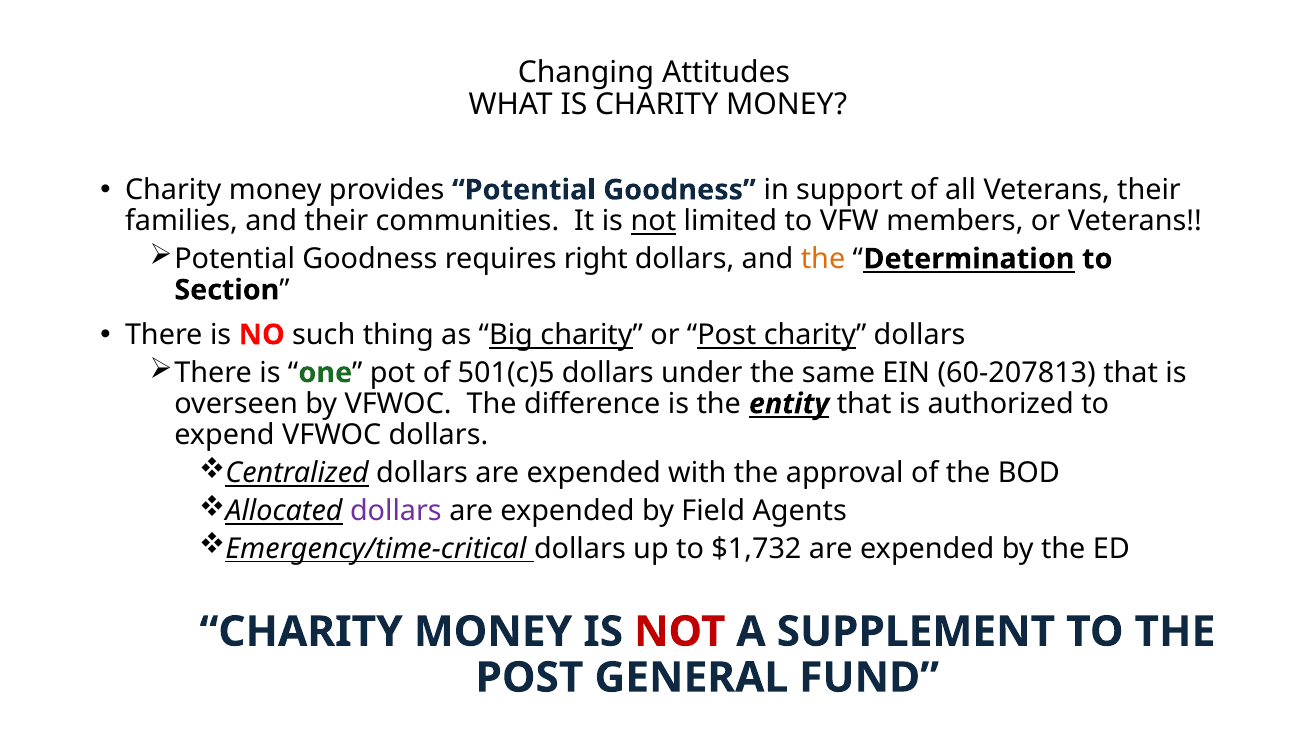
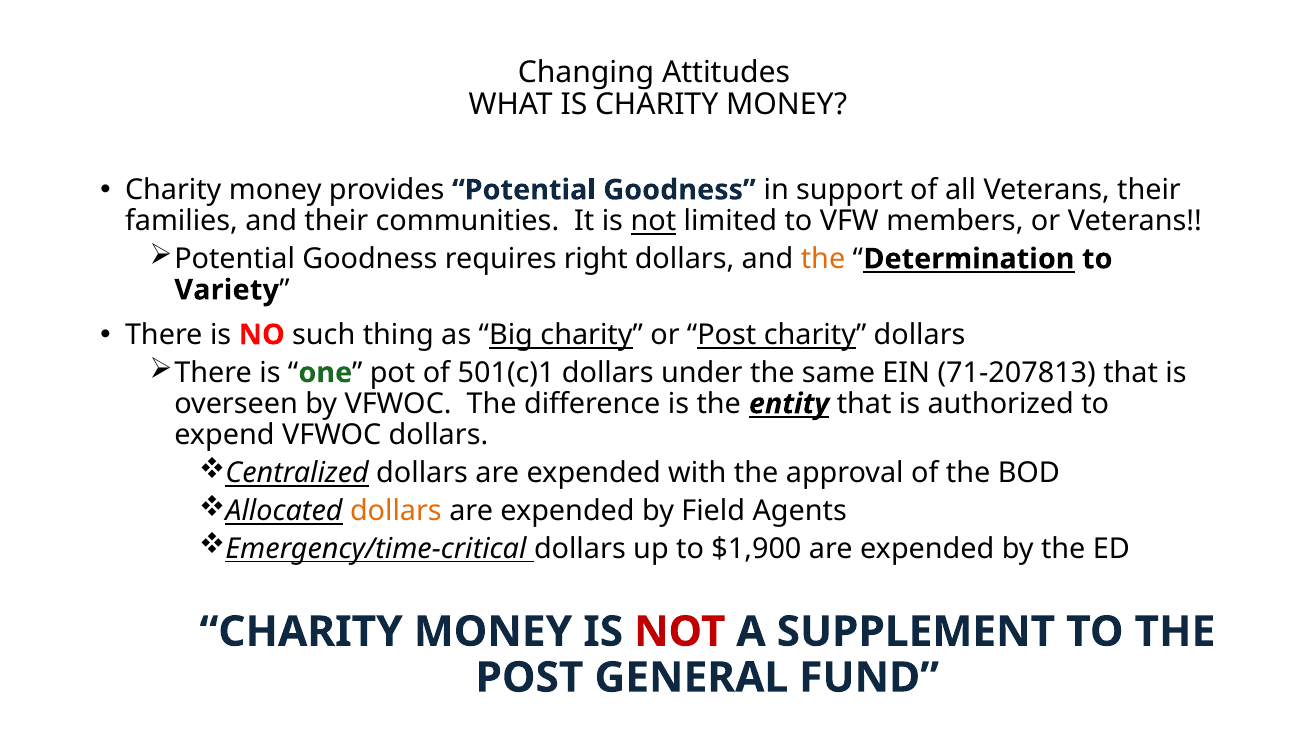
Section: Section -> Variety
501(c)5: 501(c)5 -> 501(c)1
60-207813: 60-207813 -> 71-207813
dollars at (396, 511) colour: purple -> orange
$1,732: $1,732 -> $1,900
